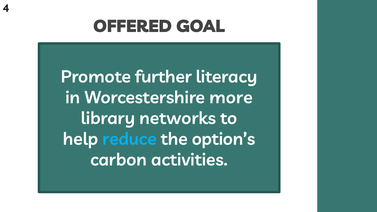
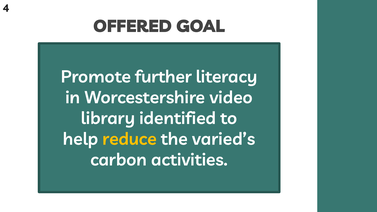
more: more -> video
networks: networks -> identified
reduce colour: light blue -> yellow
option’s: option’s -> varied’s
